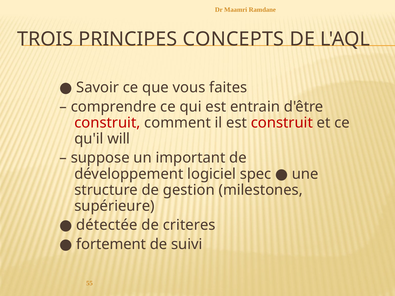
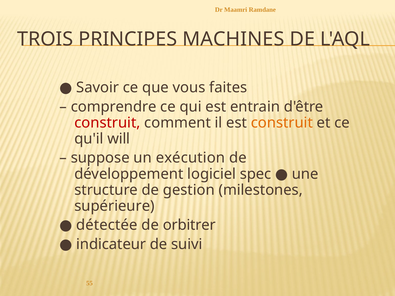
CONCEPTS: CONCEPTS -> MACHINES
construit at (282, 123) colour: red -> orange
important: important -> exécution
criteres: criteres -> orbitrer
fortement: fortement -> indicateur
